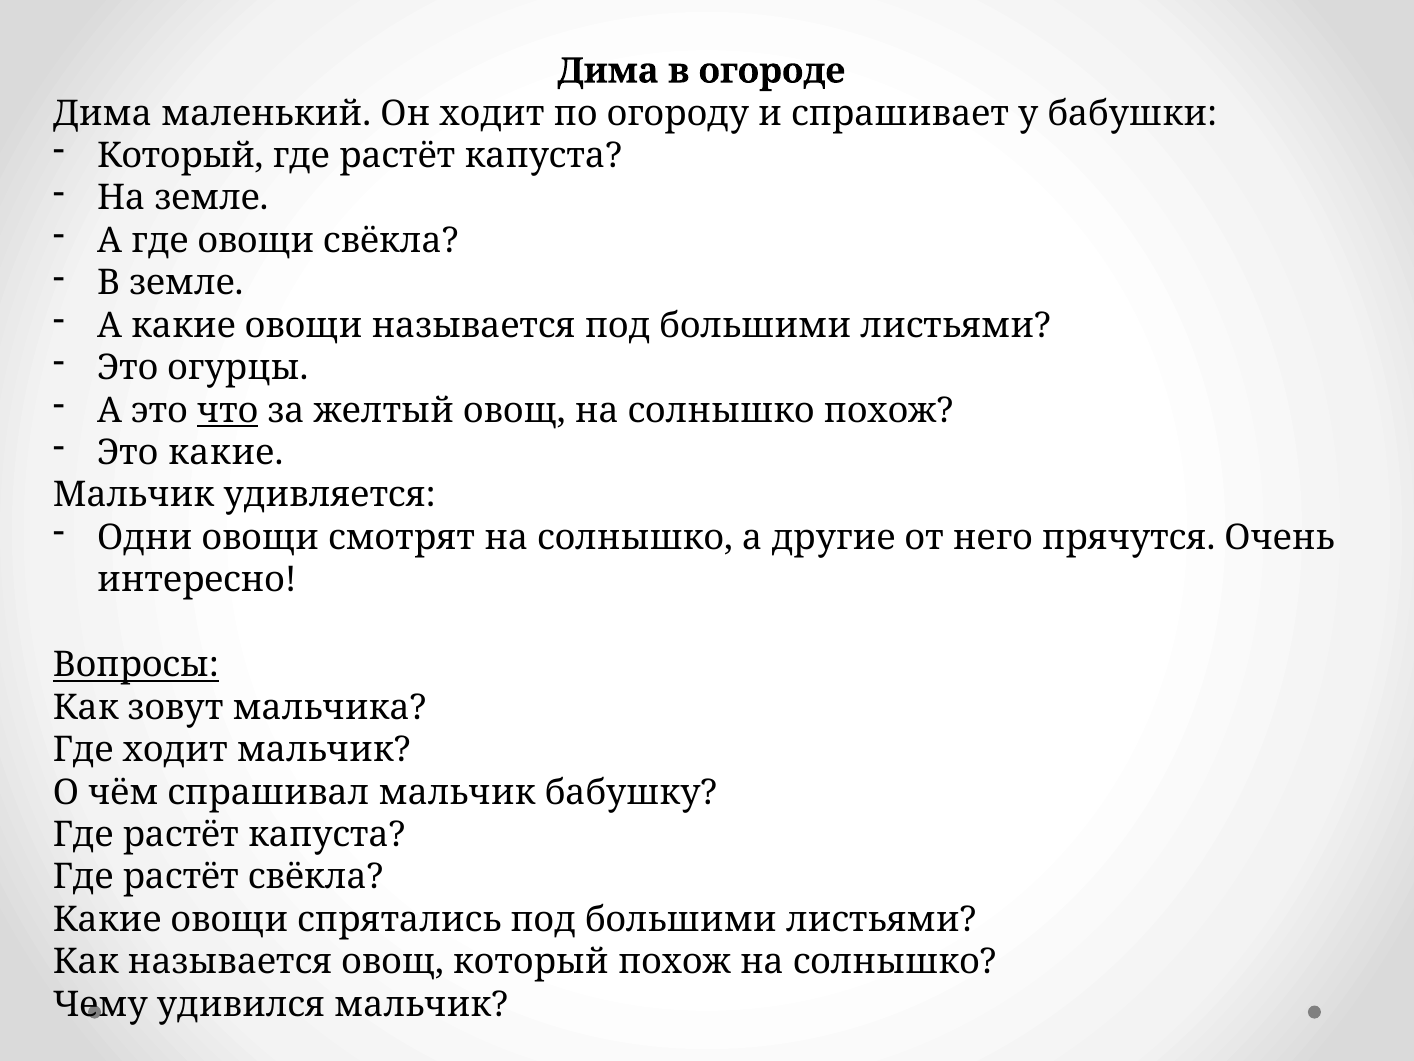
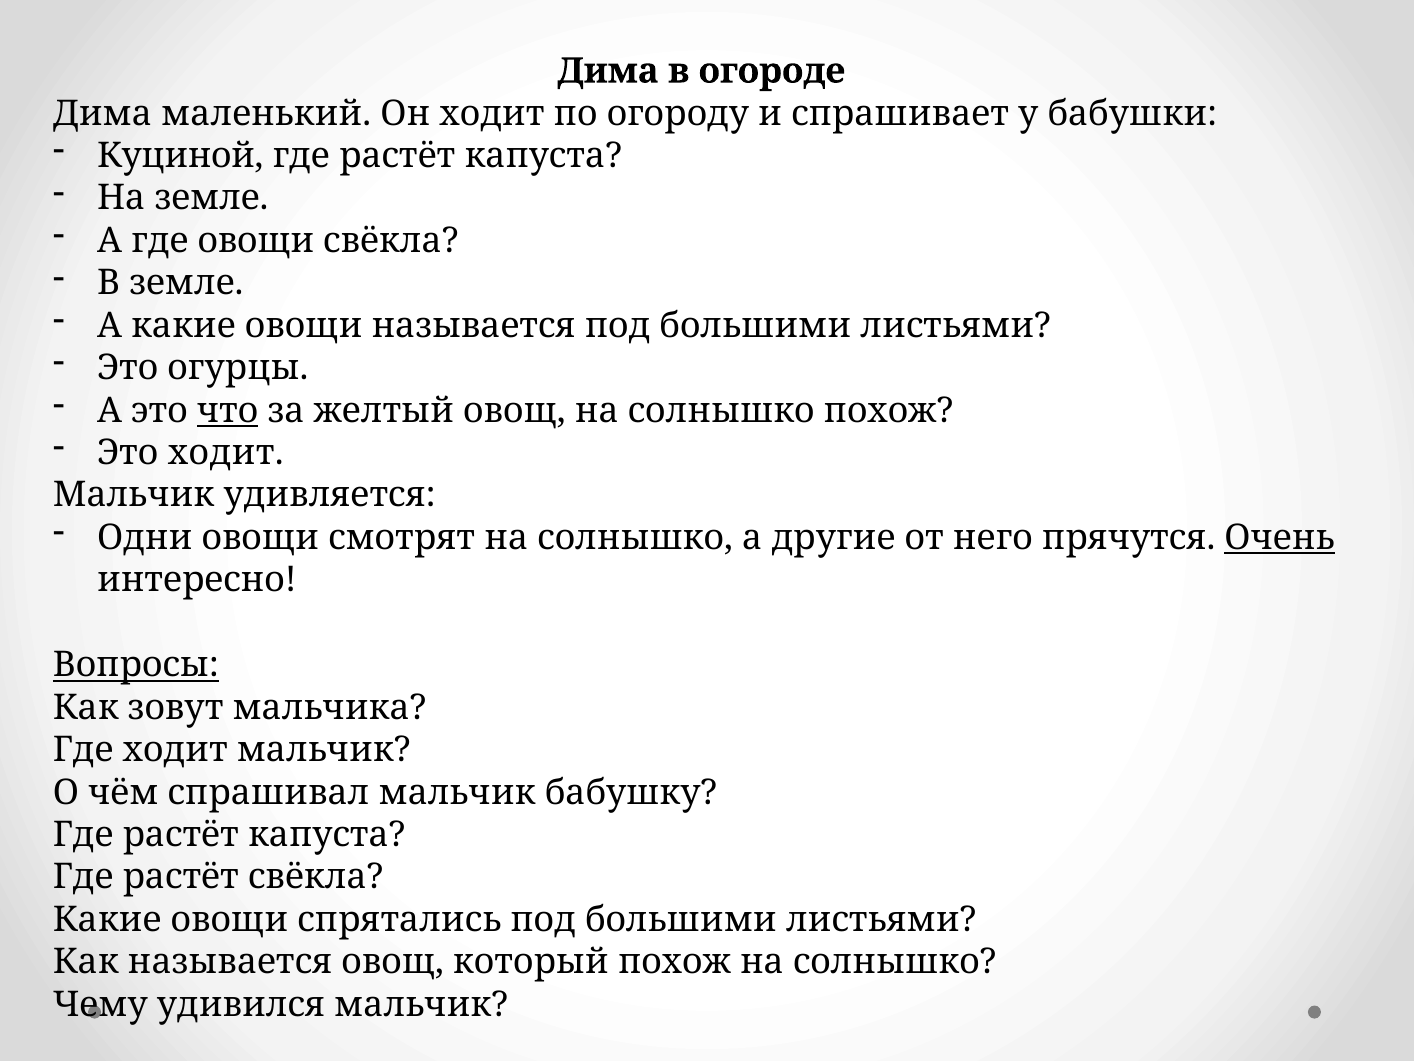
Который at (180, 156): Который -> Куциной
Это какие: какие -> ходит
Очень underline: none -> present
